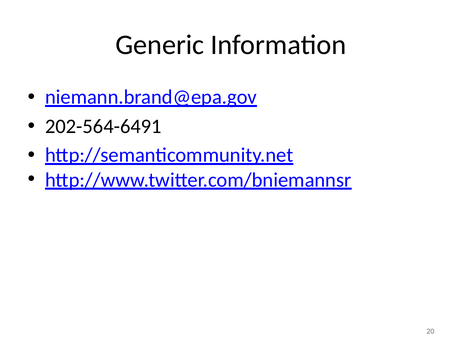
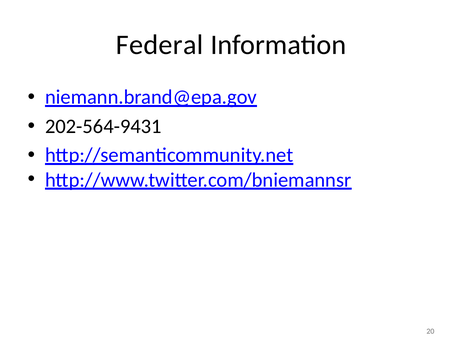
Generic: Generic -> Federal
202-564-6491: 202-564-6491 -> 202-564-9431
